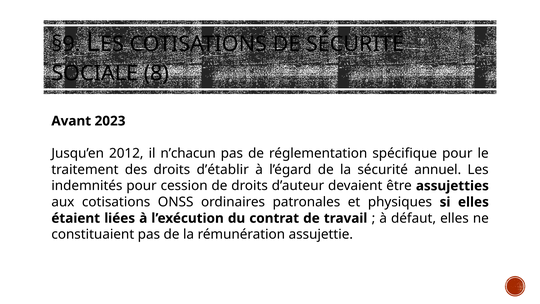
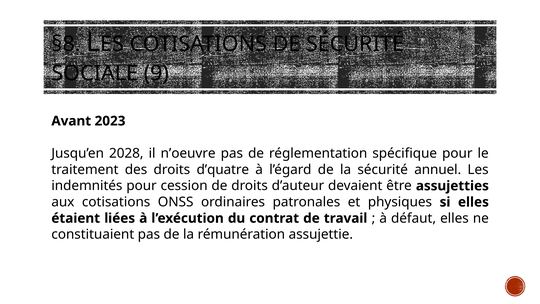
§9: §9 -> §8
8: 8 -> 9
2012: 2012 -> 2028
n’chacun: n’chacun -> n’oeuvre
d’établir: d’établir -> d’quatre
